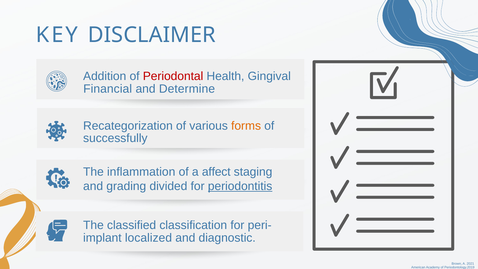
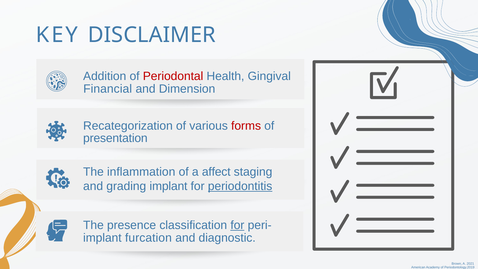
Determine: Determine -> Dimension
forms colour: orange -> red
successfully: successfully -> presentation
grading divided: divided -> implant
classified: classified -> presence
for at (237, 225) underline: none -> present
localized: localized -> furcation
